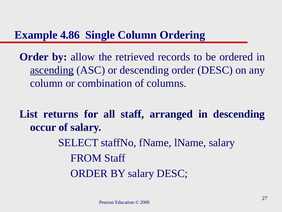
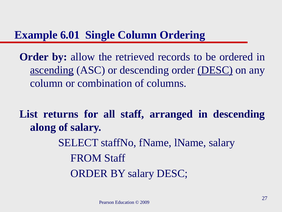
4.86: 4.86 -> 6.01
DESC at (215, 70) underline: none -> present
occur: occur -> along
